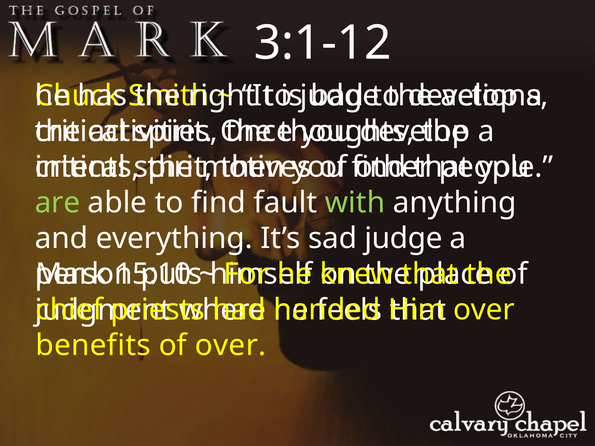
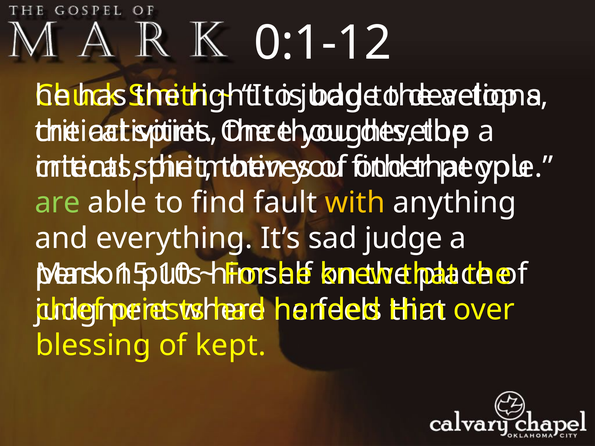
3:1-12: 3:1-12 -> 0:1-12
with colour: light green -> yellow
benefits: benefits -> blessing
of over: over -> kept
